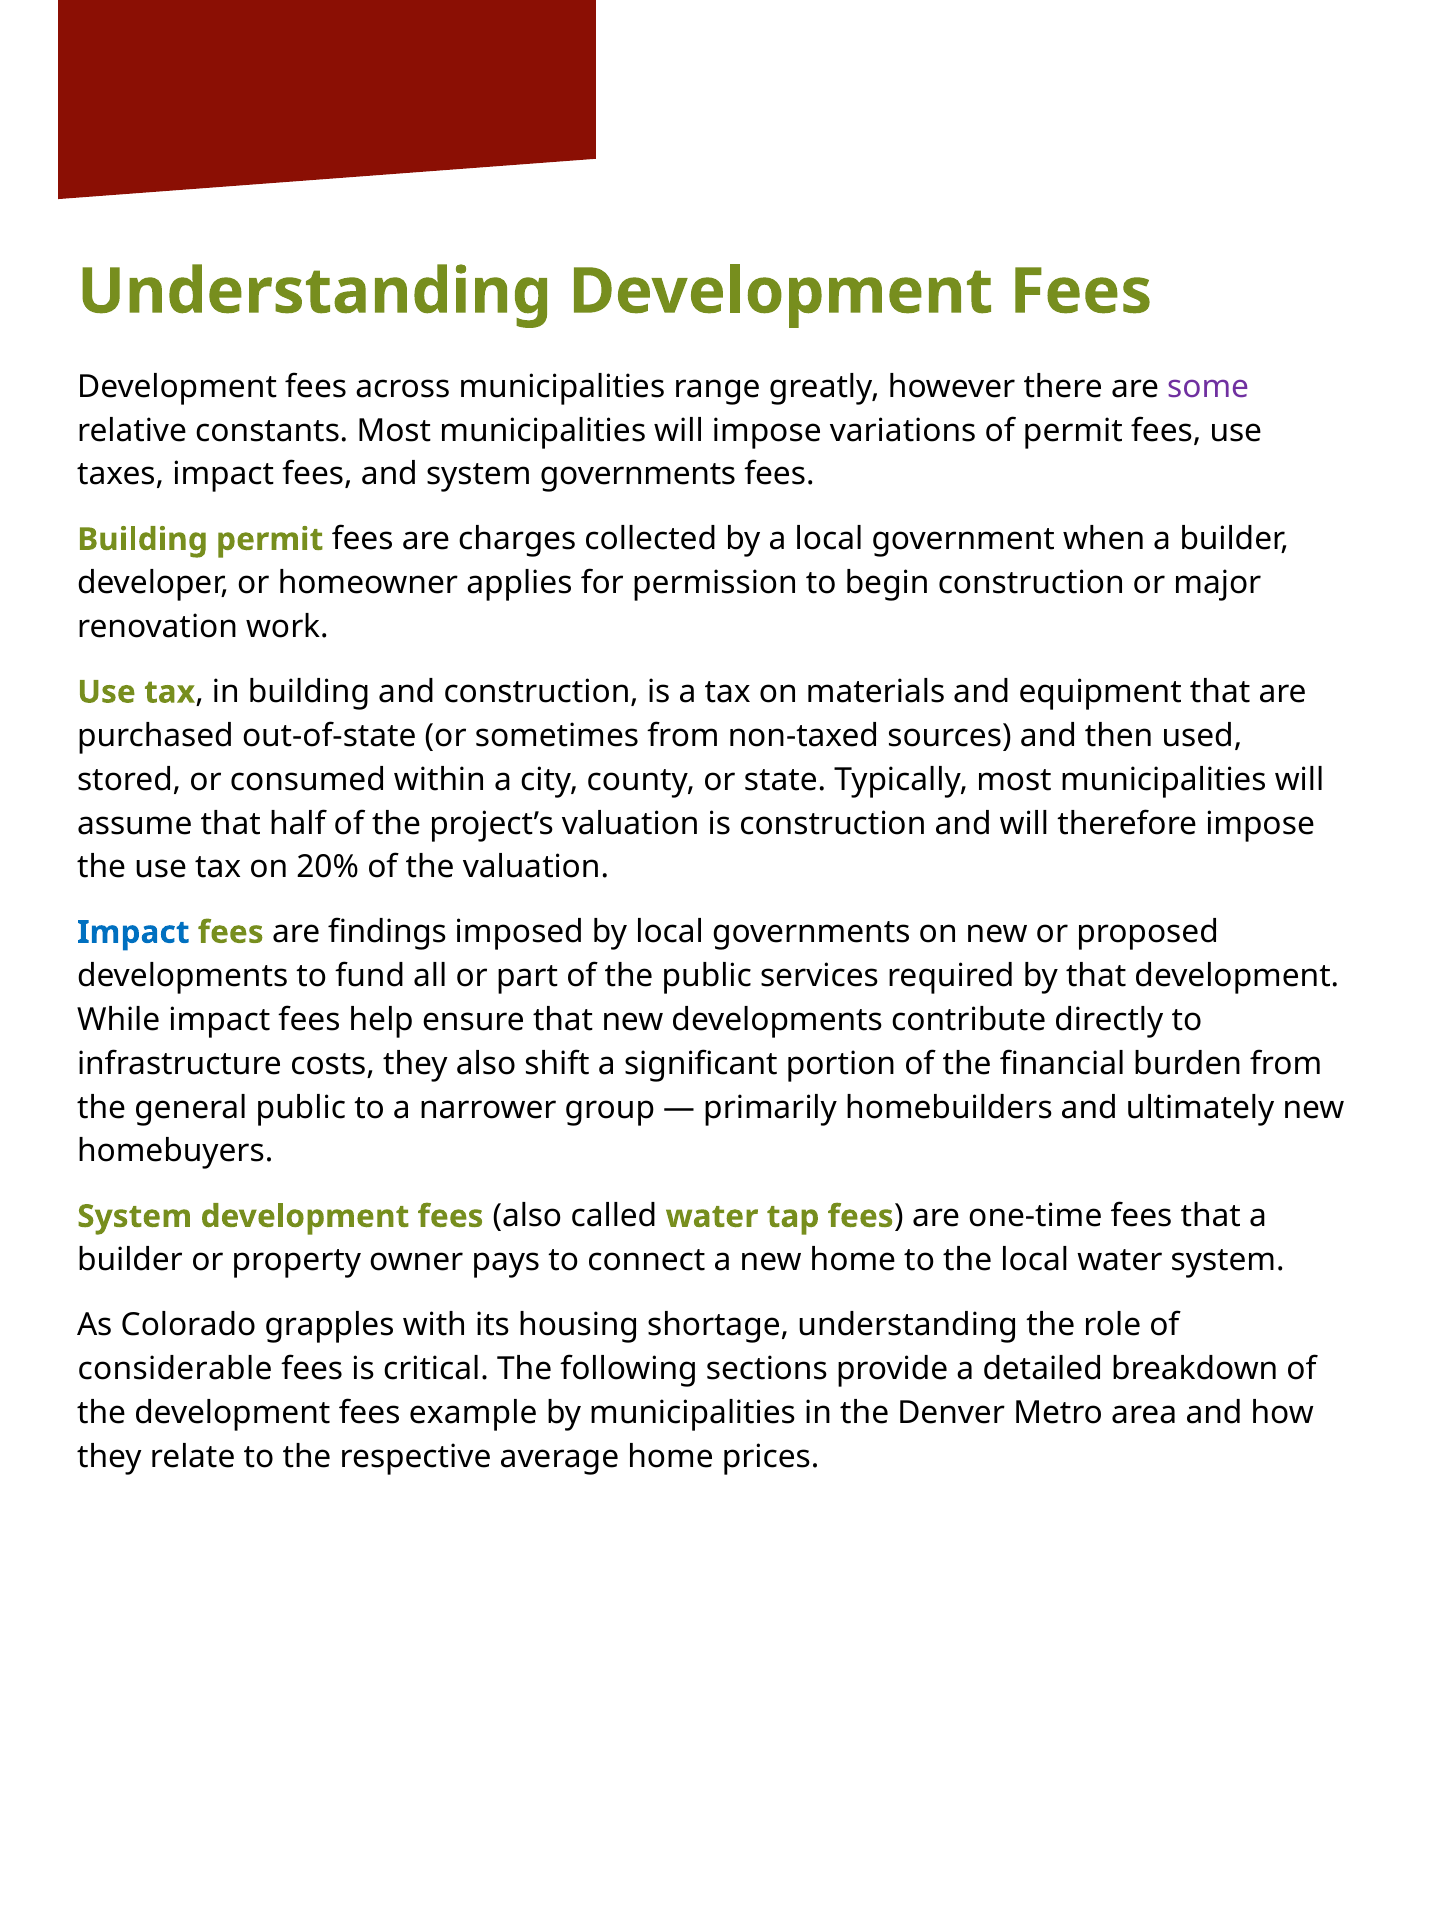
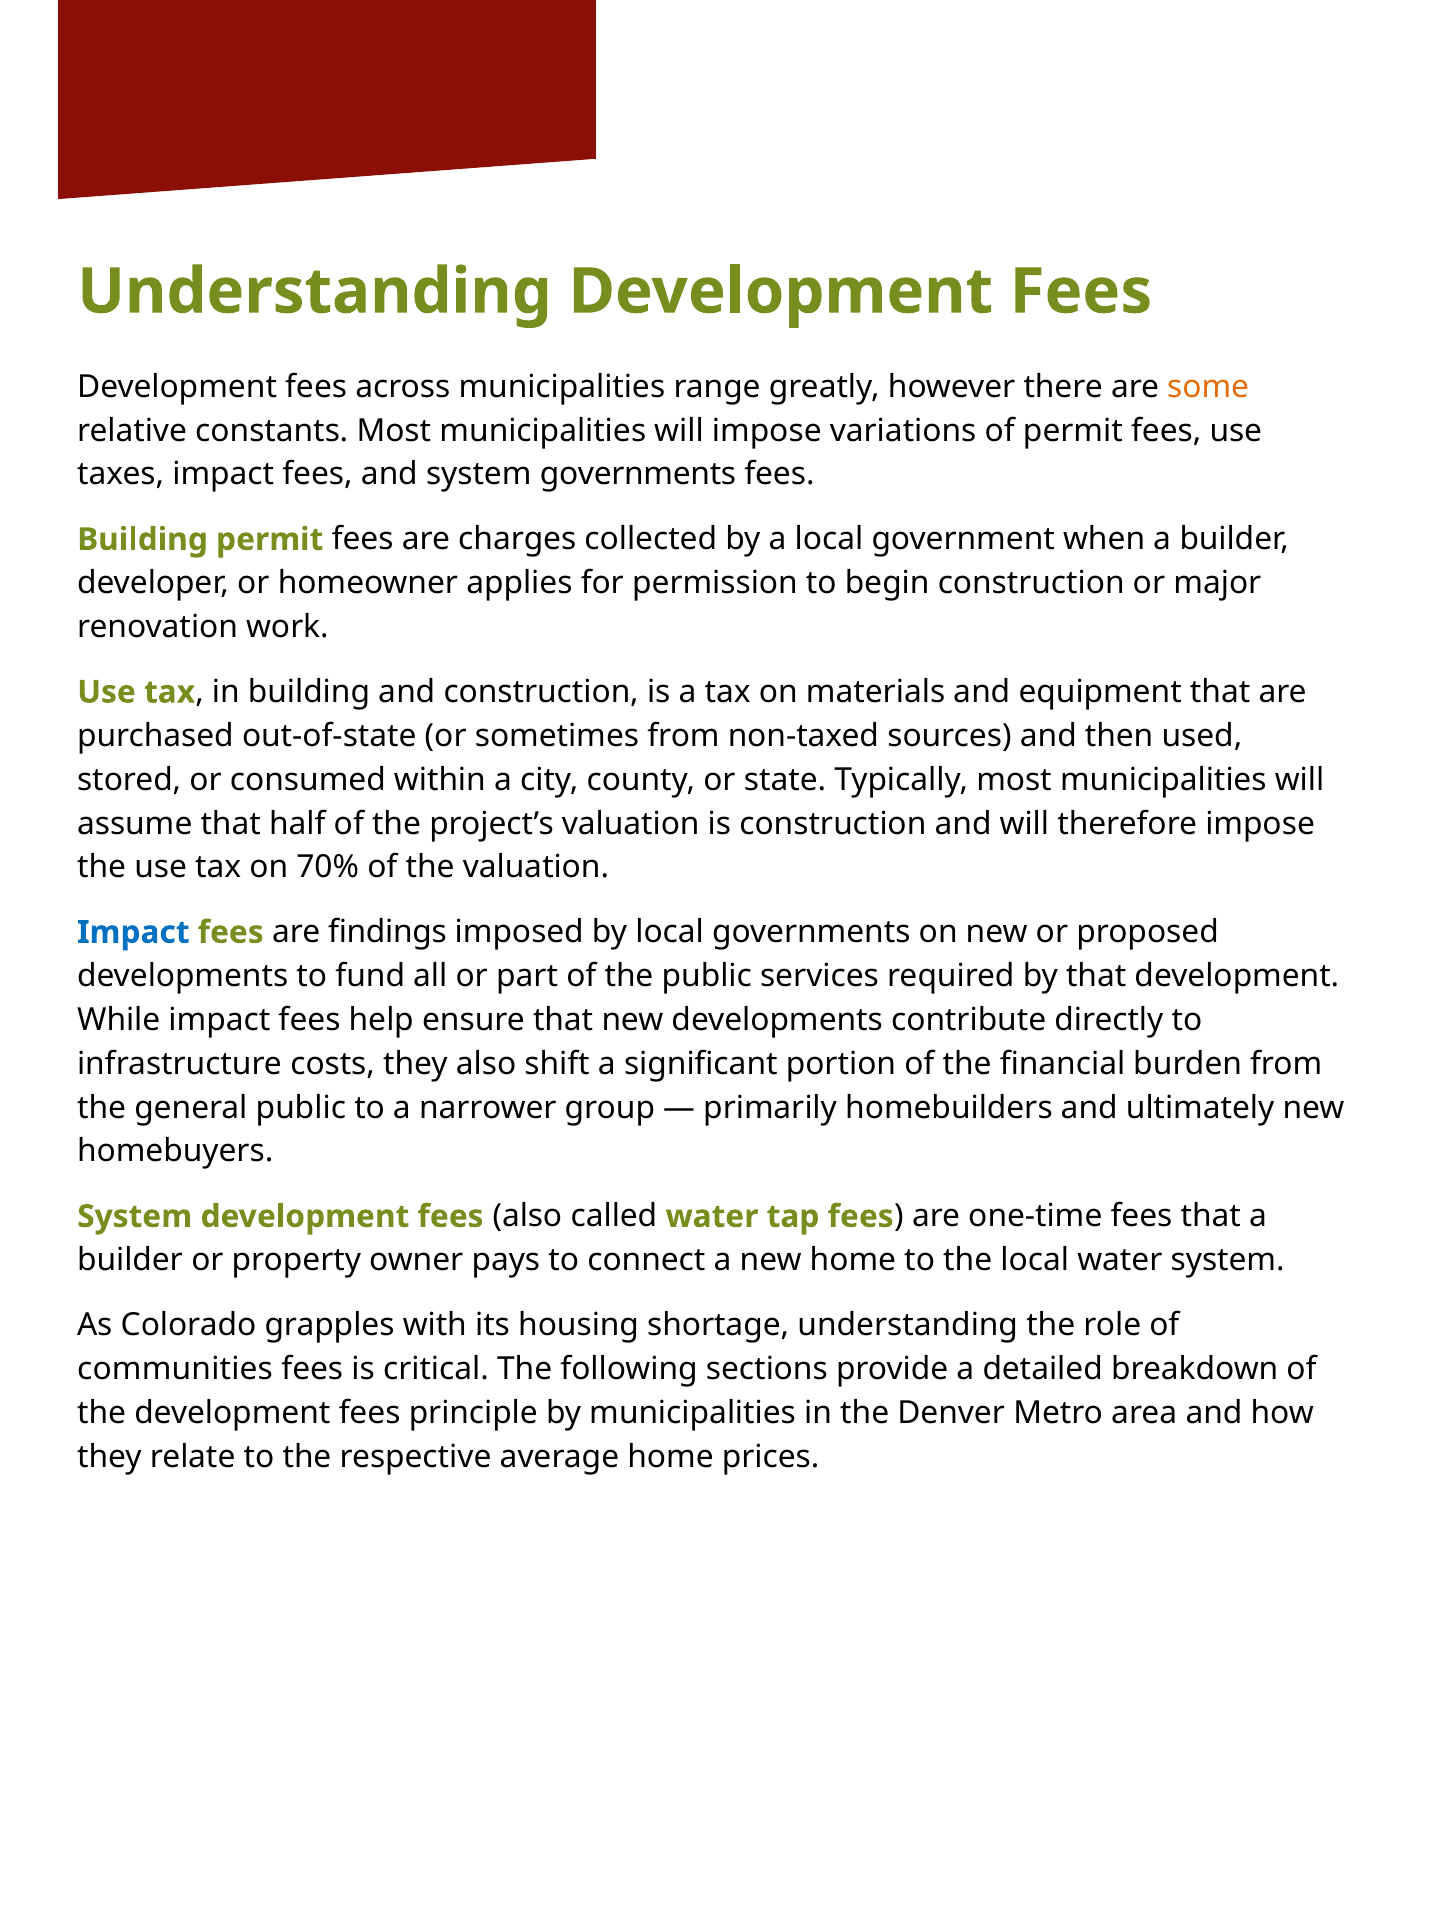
some colour: purple -> orange
20%: 20% -> 70%
considerable: considerable -> communities
example: example -> principle
